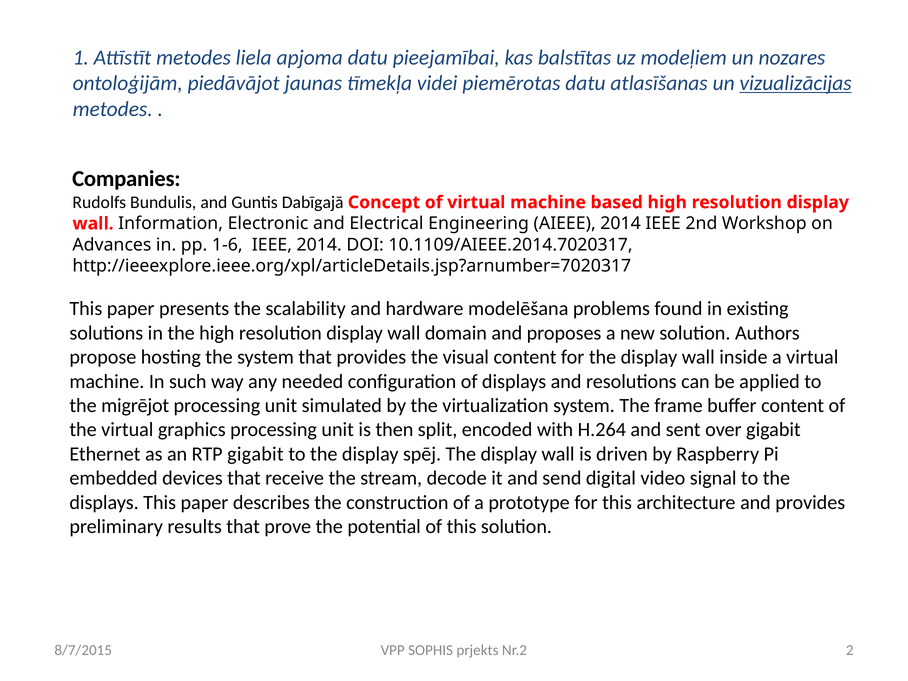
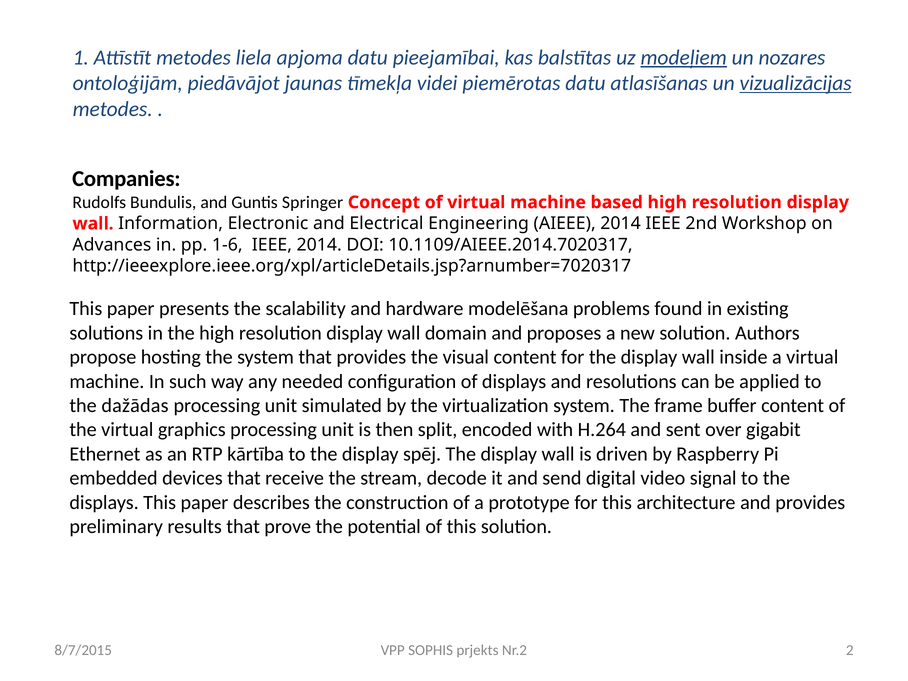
modeļiem underline: none -> present
Dabīgajā: Dabīgajā -> Springer
migrējot: migrējot -> dažādas
RTP gigabit: gigabit -> kārtība
